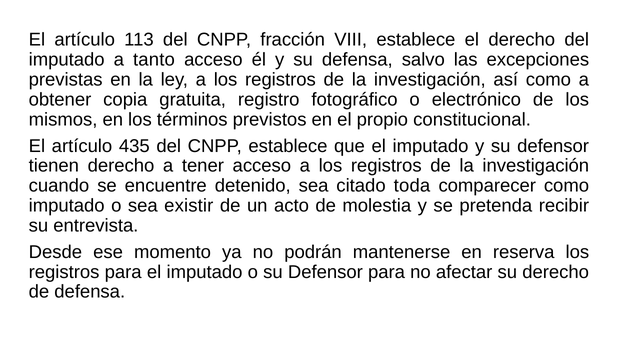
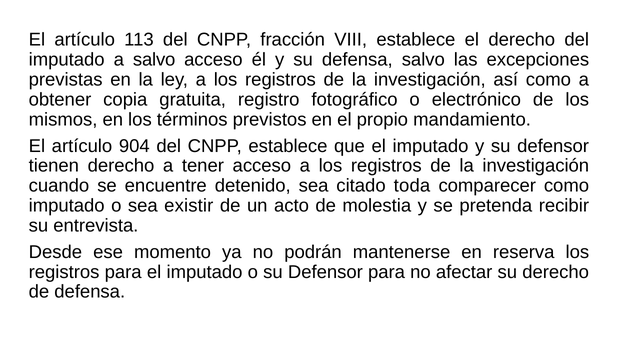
a tanto: tanto -> salvo
constitucional: constitucional -> mandamiento
435: 435 -> 904
